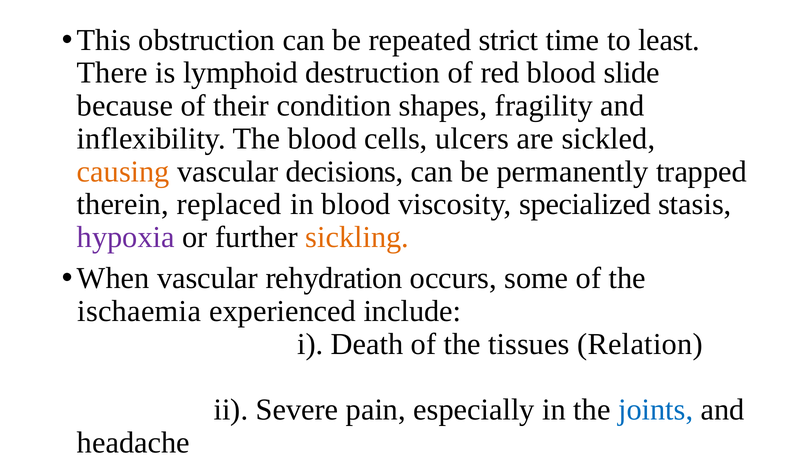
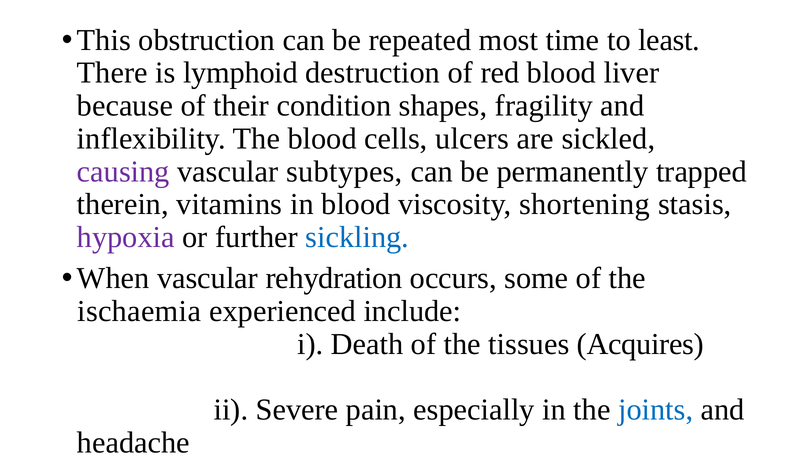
strict: strict -> most
slide: slide -> liver
causing colour: orange -> purple
decisions: decisions -> subtypes
replaced: replaced -> vitamins
specialized: specialized -> shortening
sickling colour: orange -> blue
Relation: Relation -> Acquires
